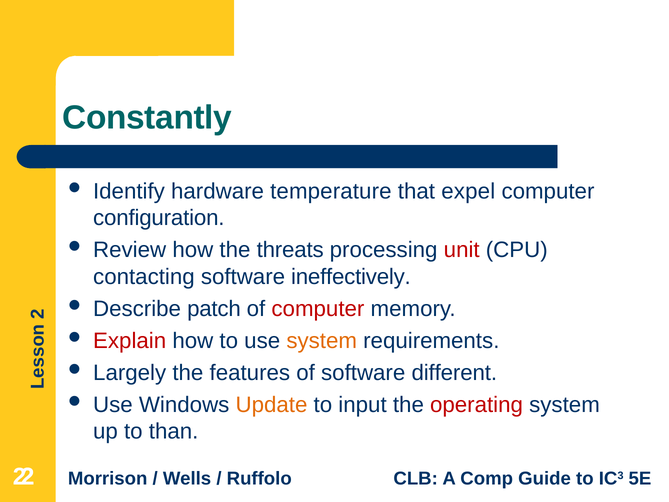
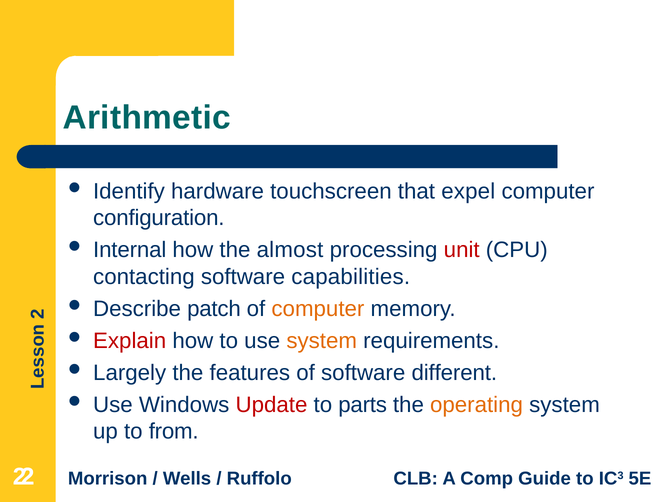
Constantly: Constantly -> Arithmetic
temperature: temperature -> touchscreen
Review: Review -> Internal
threats: threats -> almost
ineffectively: ineffectively -> capabilities
computer at (318, 309) colour: red -> orange
Update colour: orange -> red
input: input -> parts
operating colour: red -> orange
than: than -> from
